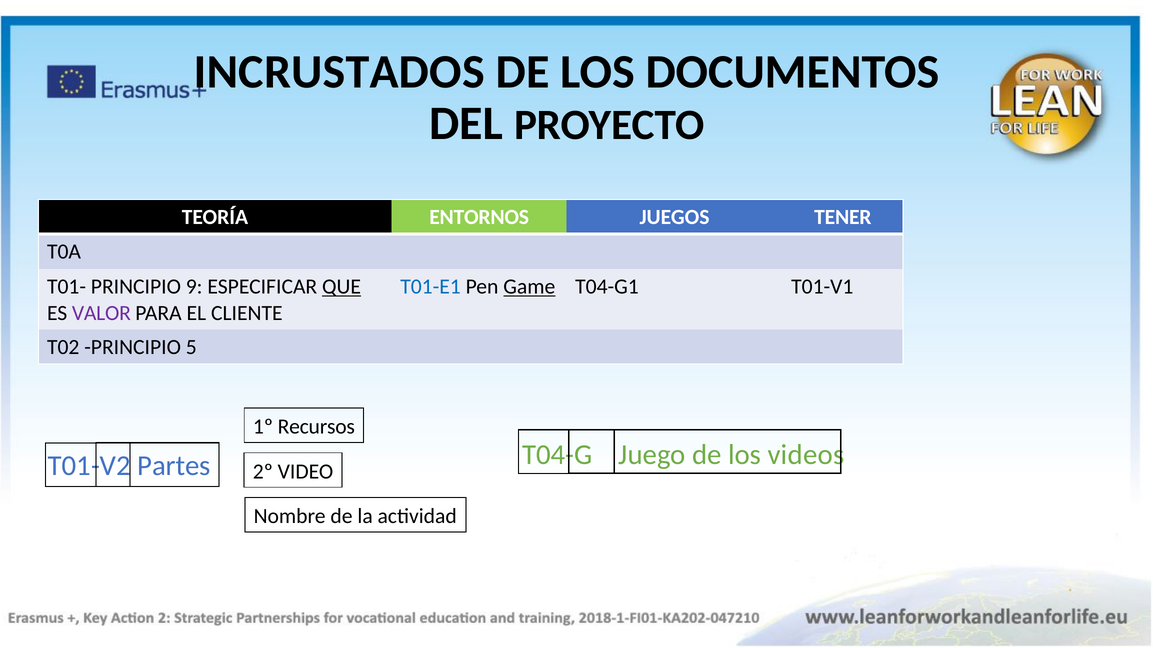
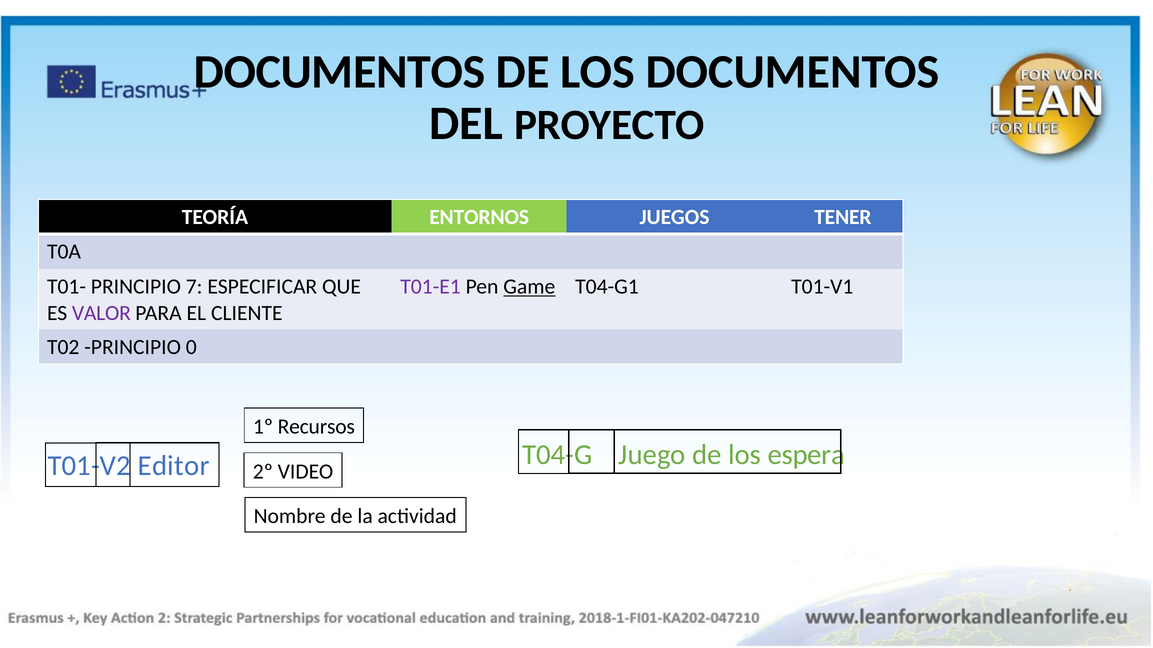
INCRUSTADOS at (339, 72): INCRUSTADOS -> DOCUMENTOS
9: 9 -> 7
QUE underline: present -> none
T01-E1 colour: blue -> purple
5: 5 -> 0
Partes: Partes -> Editor
videos: videos -> espera
